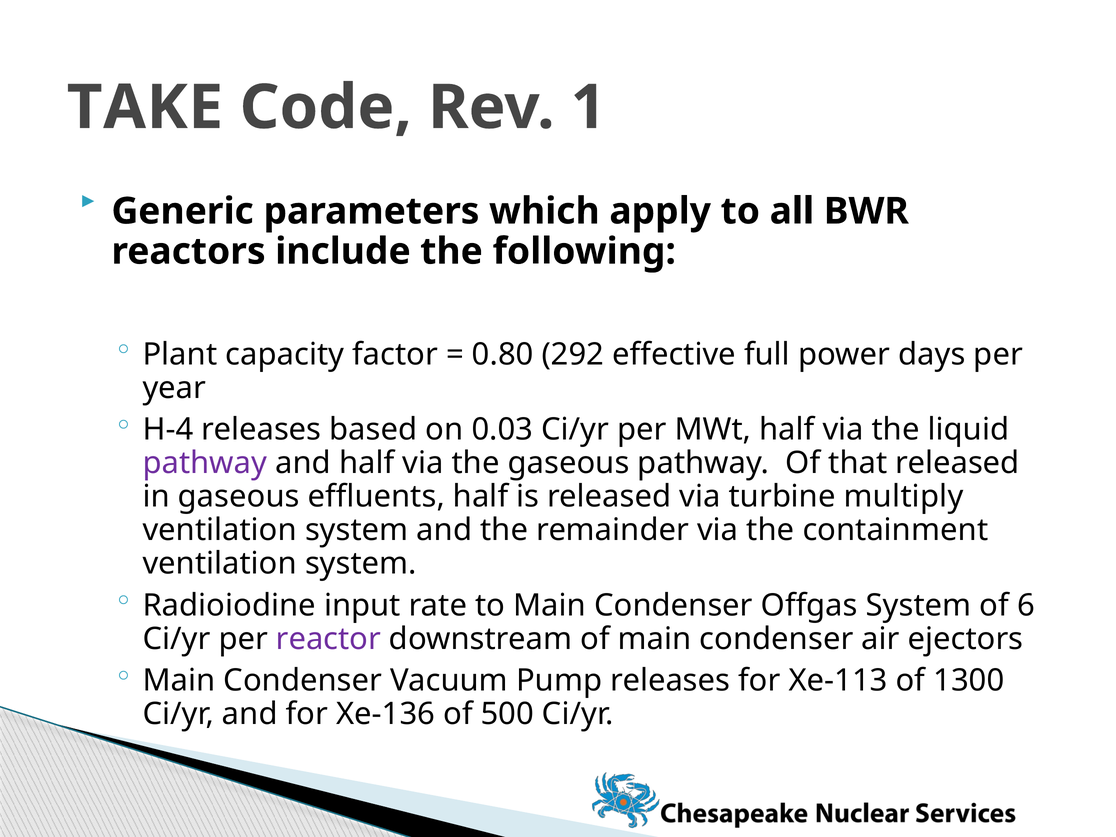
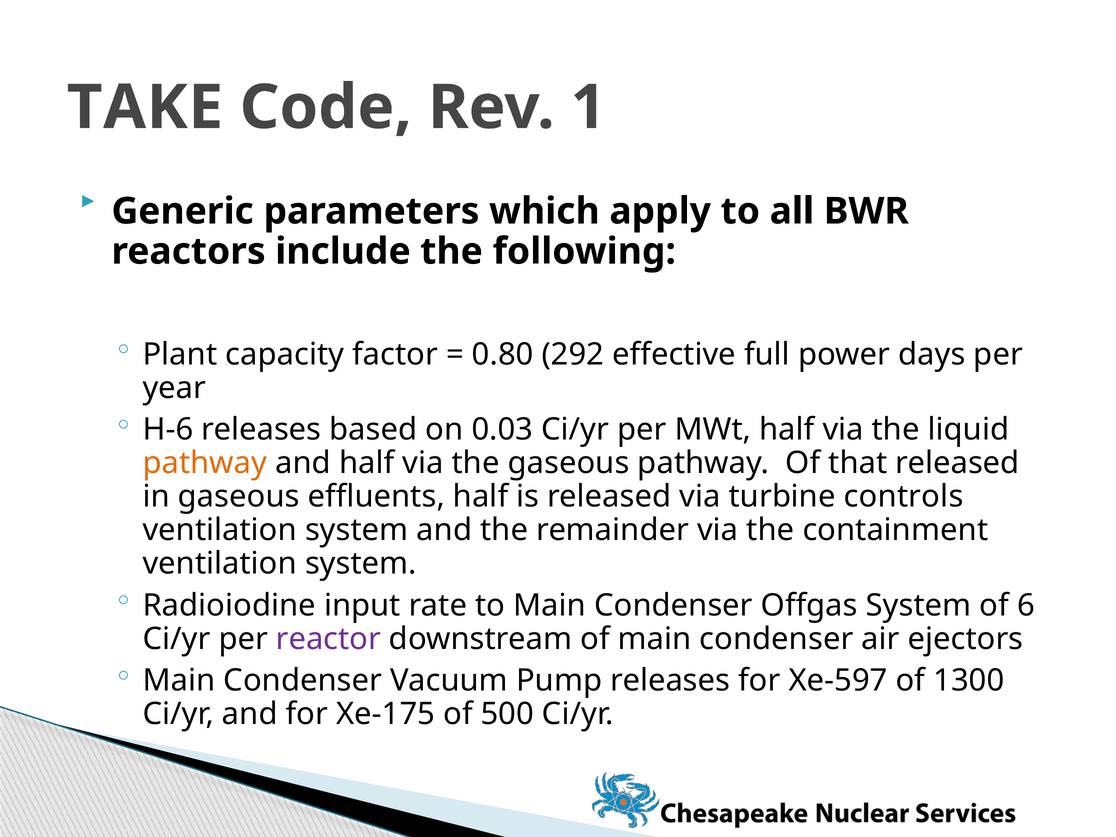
H-4: H-4 -> H-6
pathway at (205, 463) colour: purple -> orange
multiply: multiply -> controls
Xe-113: Xe-113 -> Xe-597
Xe-136: Xe-136 -> Xe-175
